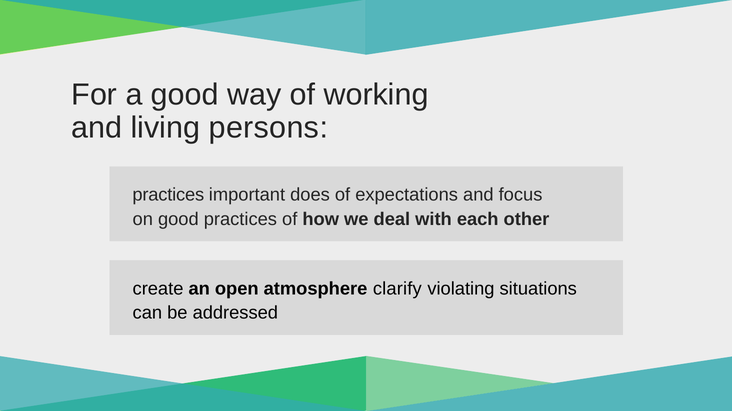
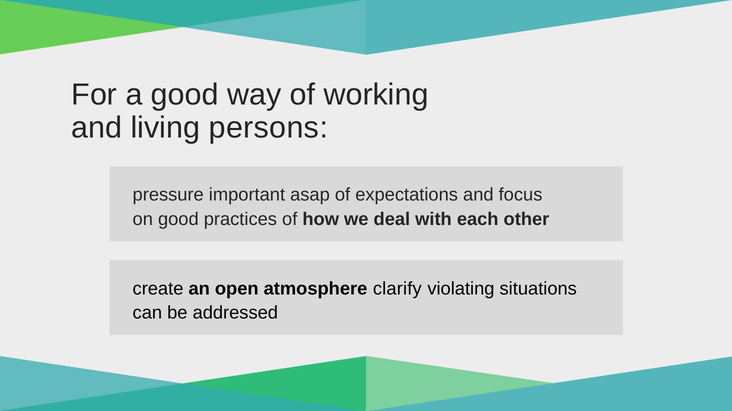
practices at (168, 195): practices -> pressure
does: does -> asap
